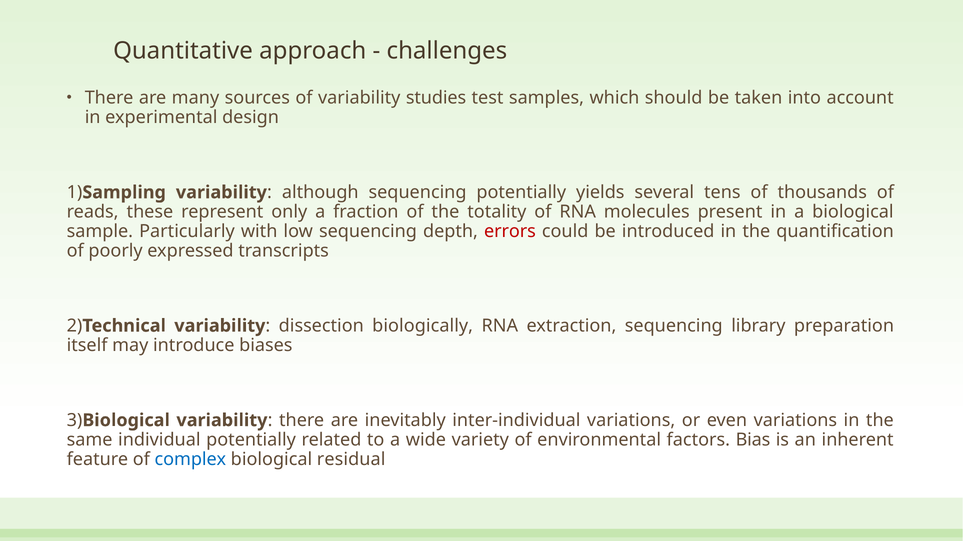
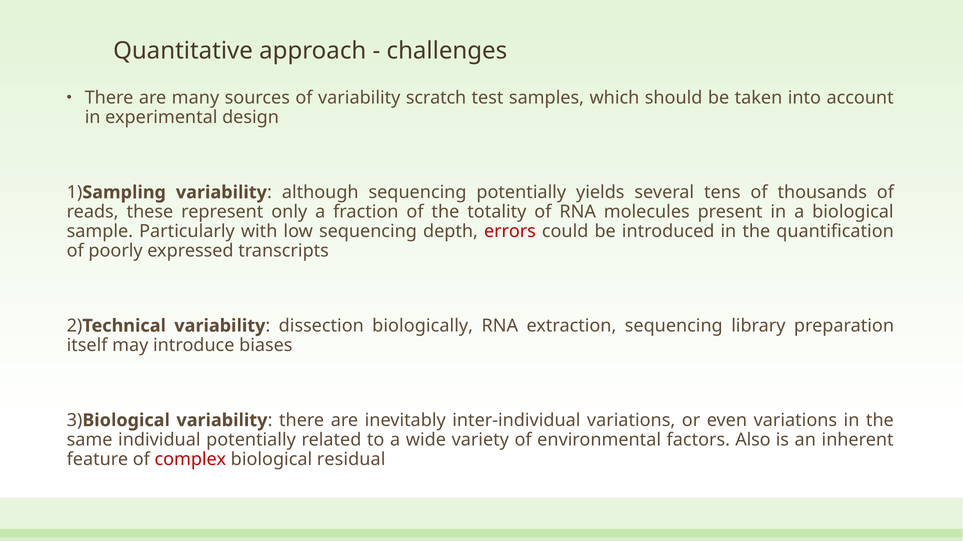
studies: studies -> scratch
Bias: Bias -> Also
complex colour: blue -> red
